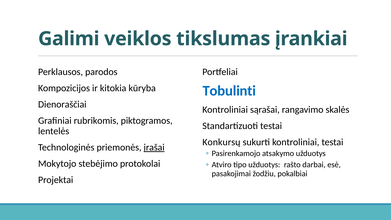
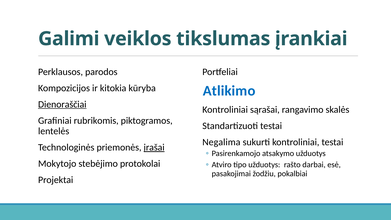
Tobulinti: Tobulinti -> Atlikimo
Dienoraščiai underline: none -> present
Konkursų: Konkursų -> Negalima
